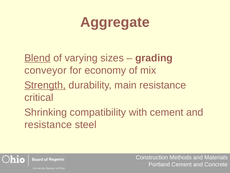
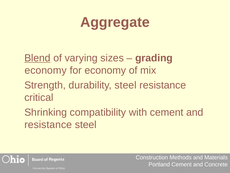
conveyor at (46, 70): conveyor -> economy
Strength underline: present -> none
durability main: main -> steel
